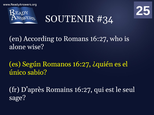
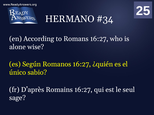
SOUTENIR: SOUTENIR -> HERMANO
